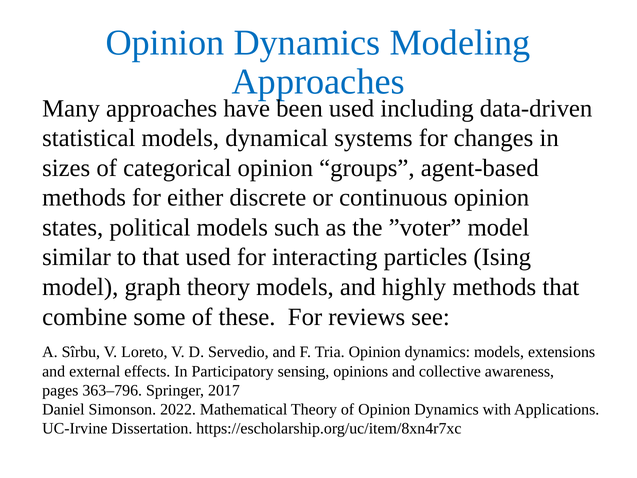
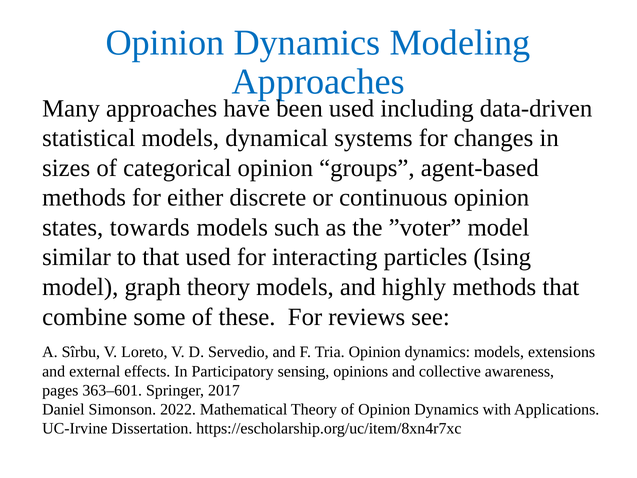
political: political -> towards
363–796: 363–796 -> 363–601
